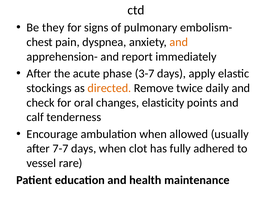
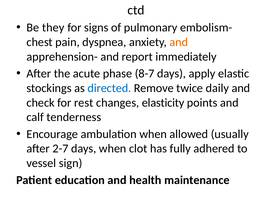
3-7: 3-7 -> 8-7
directed colour: orange -> blue
oral: oral -> rest
7-7: 7-7 -> 2-7
rare: rare -> sign
